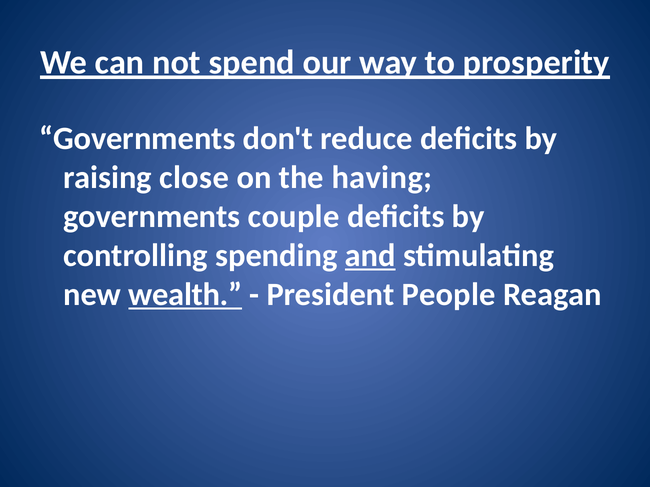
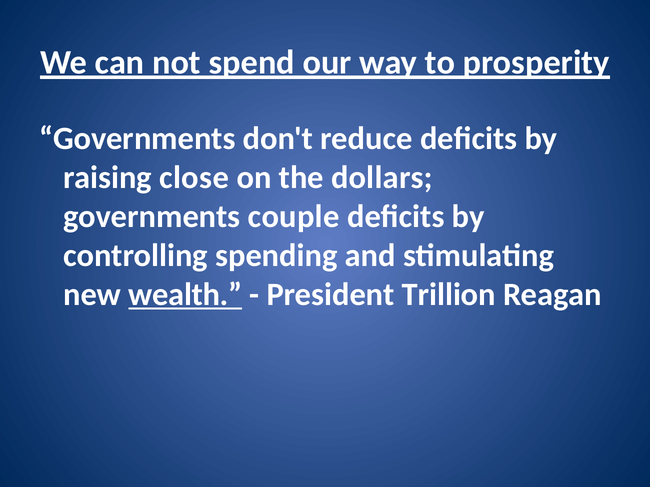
having: having -> dollars
and underline: present -> none
People: People -> Trillion
